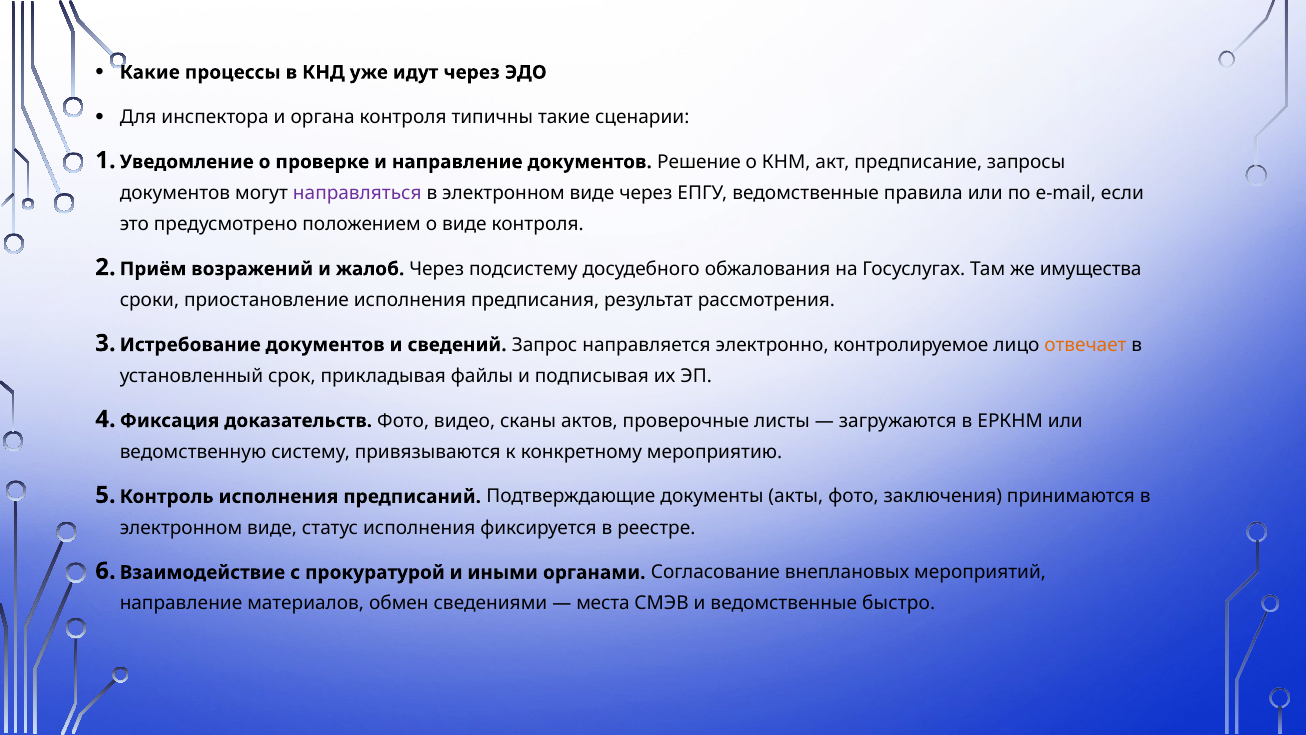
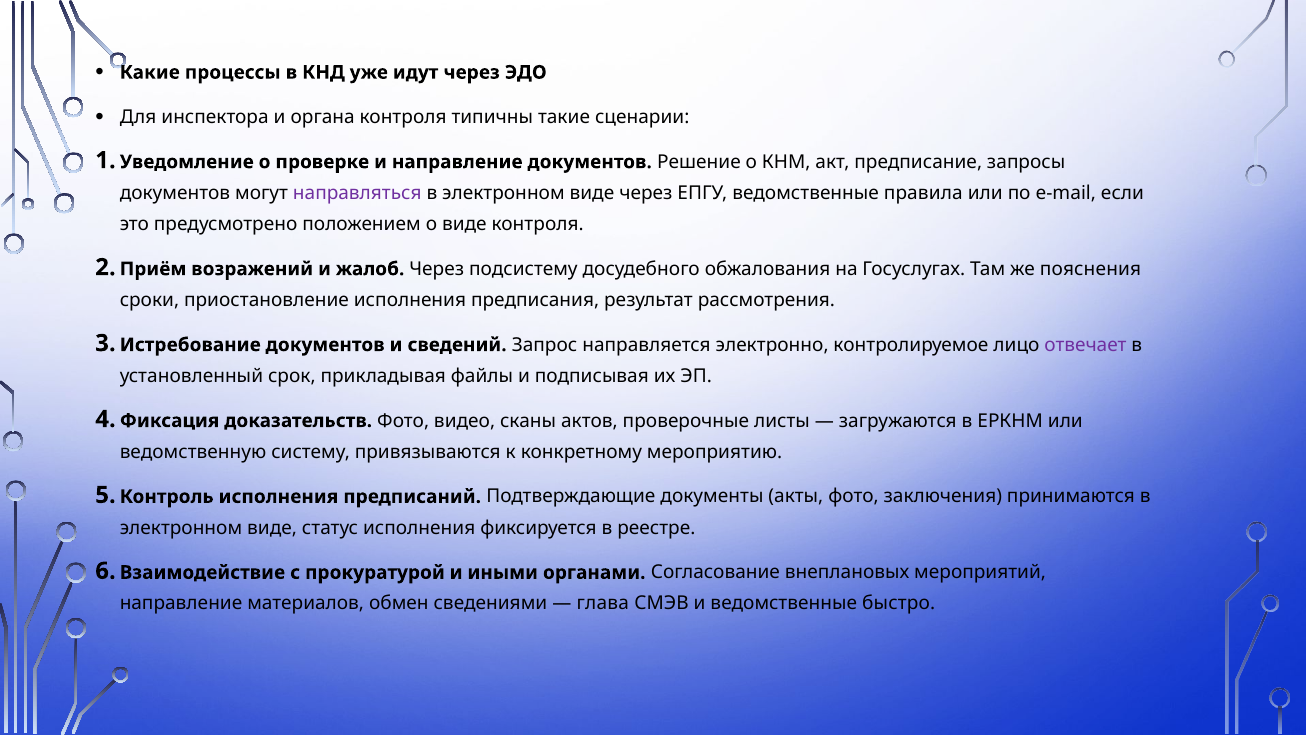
имущества: имущества -> пояснения
отвечает colour: orange -> purple
места: места -> глава
